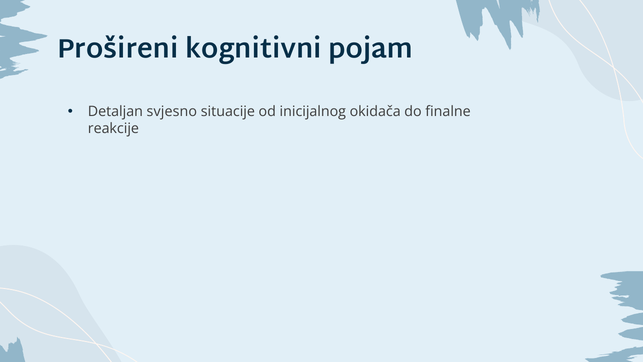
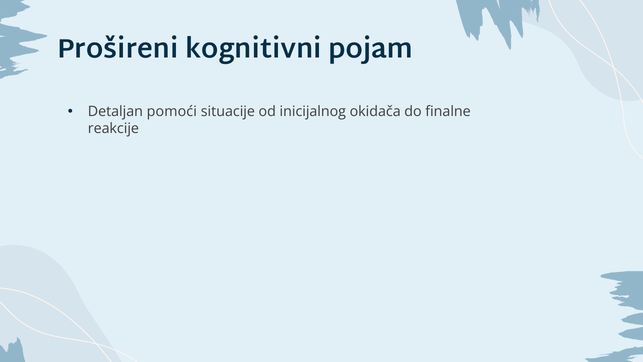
svjesno: svjesno -> pomoći
